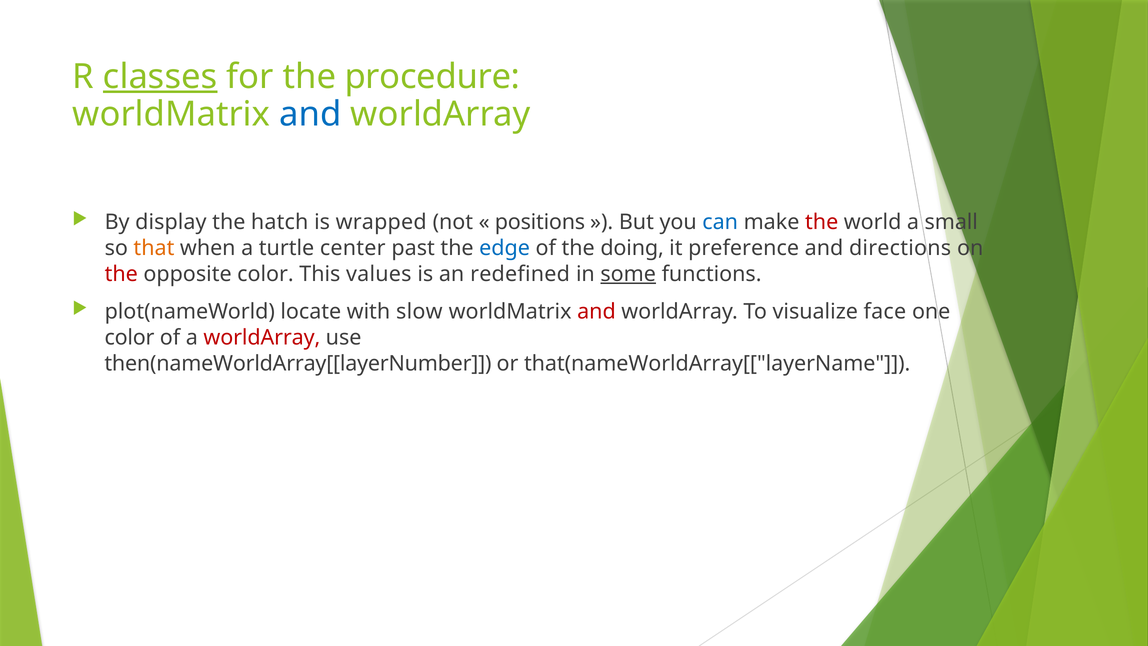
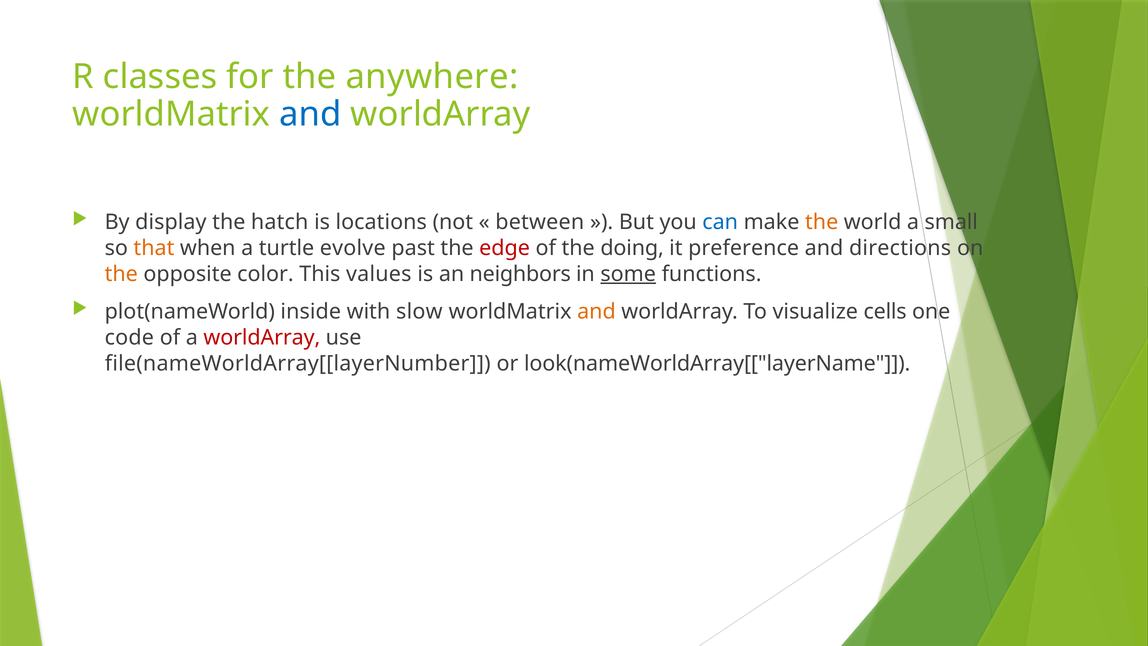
classes underline: present -> none
procedure: procedure -> anywhere
wrapped: wrapped -> locations
positions: positions -> between
the at (822, 222) colour: red -> orange
center: center -> evolve
edge colour: blue -> red
the at (121, 274) colour: red -> orange
redefined: redefined -> neighbors
locate: locate -> inside
and at (596, 312) colour: red -> orange
face: face -> cells
color at (130, 337): color -> code
then(nameWorldArray[[layerNumber: then(nameWorldArray[[layerNumber -> file(nameWorldArray[[layerNumber
that(nameWorldArray[["layerName: that(nameWorldArray[["layerName -> look(nameWorldArray[["layerName
